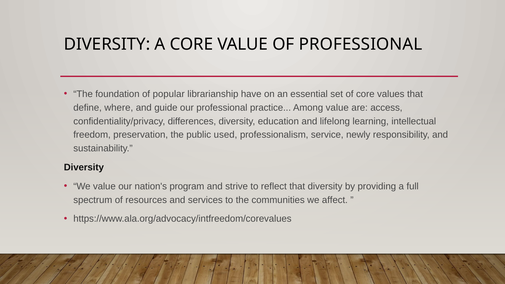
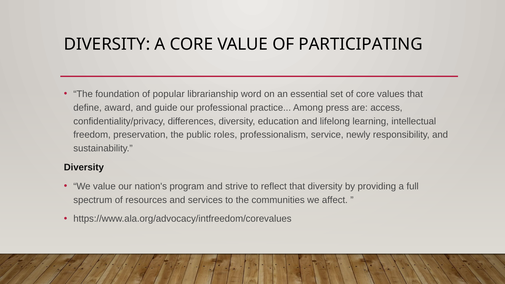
OF PROFESSIONAL: PROFESSIONAL -> PARTICIPATING
have: have -> word
where: where -> award
Among value: value -> press
used: used -> roles
